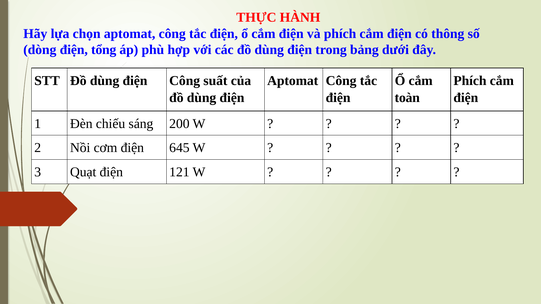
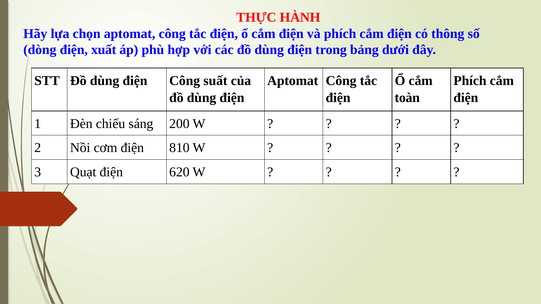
tổng: tổng -> xuất
645: 645 -> 810
121: 121 -> 620
